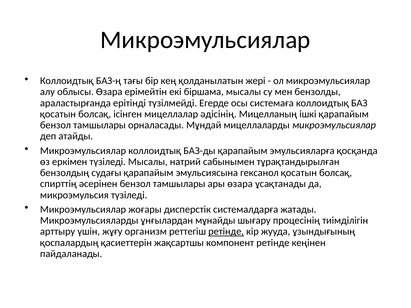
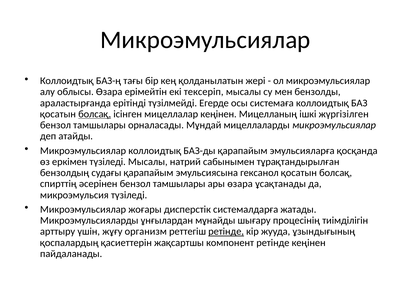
біршама: біршама -> тексеріп
болсақ at (95, 114) underline: none -> present
мицеллалар әдісінің: әдісінің -> кеңінен
ішкі қарапайым: қарапайым -> жүргізілген
